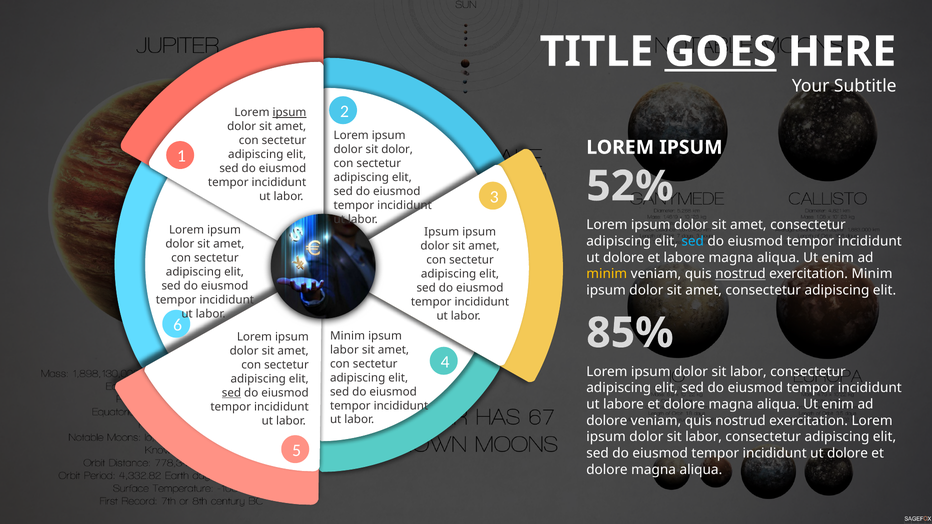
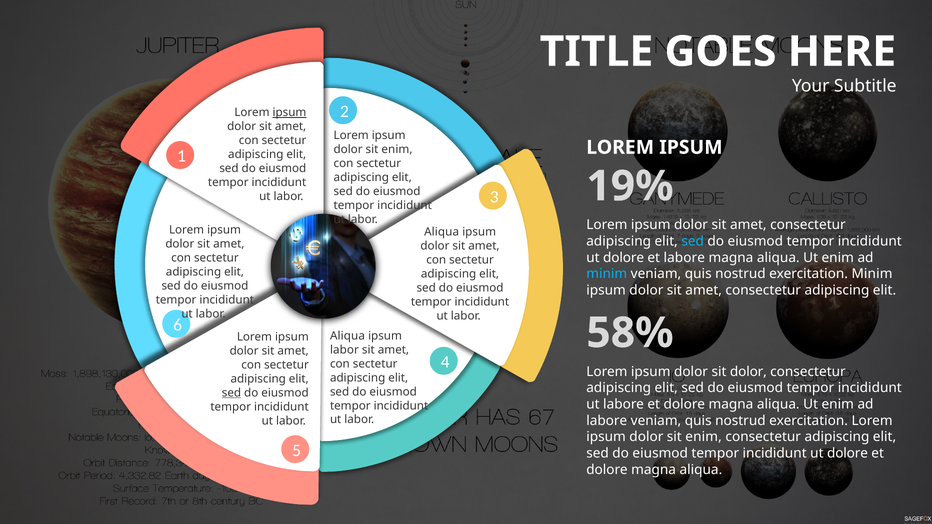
GOES underline: present -> none
dolor at (397, 149): dolor -> enim
52%: 52% -> 19%
Ipsum at (442, 232): Ipsum -> Aliqua
minim at (607, 274) colour: yellow -> light blue
nostrud at (740, 274) underline: present -> none
85%: 85% -> 58%
Minim at (348, 336): Minim -> Aliqua
labor at (748, 372): labor -> dolor
dolore at (607, 421): dolore -> labore
labor at (704, 437): labor -> enim
